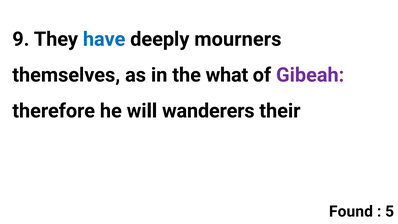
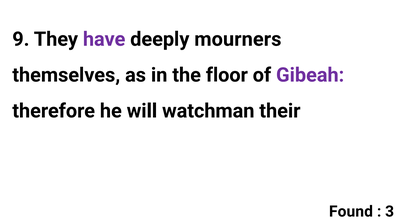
have colour: blue -> purple
what: what -> floor
wanderers: wanderers -> watchman
5: 5 -> 3
